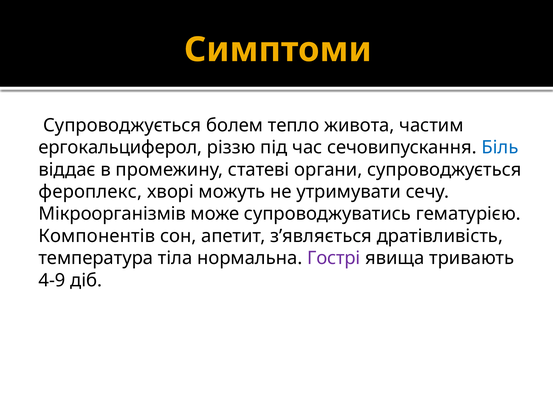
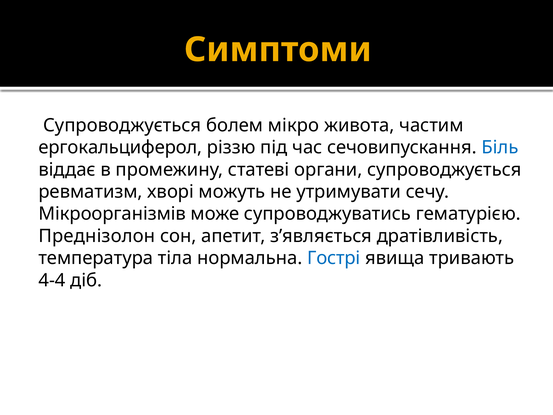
тепло: тепло -> мікро
фероплекс: фероплекс -> ревматизм
Компонентів: Компонентів -> Преднізолон
Гострі colour: purple -> blue
4-9: 4-9 -> 4-4
